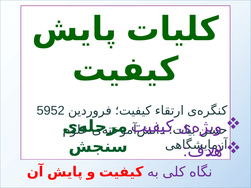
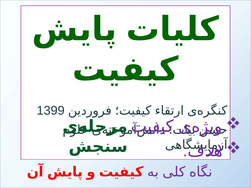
5952: 5952 -> 1399
